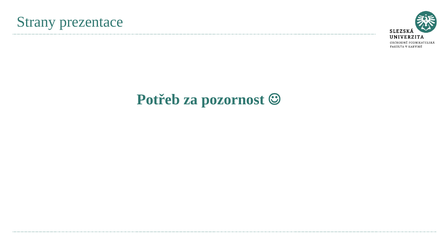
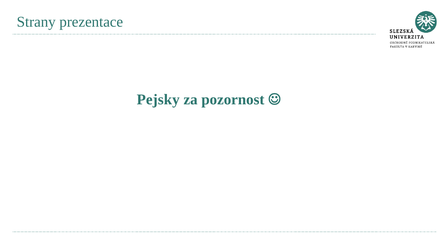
Potřeb: Potřeb -> Pejsky
